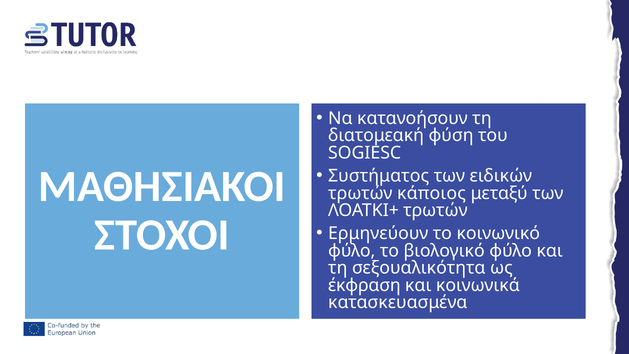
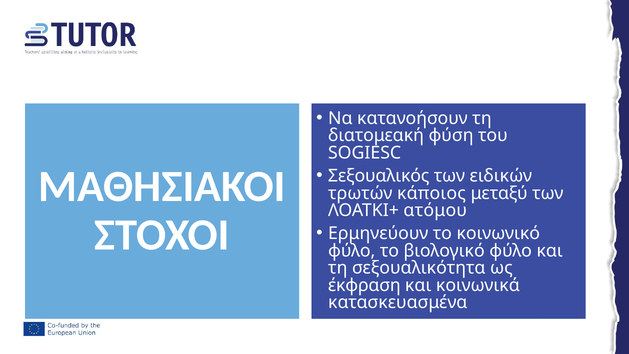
Συστήματος: Συστήματος -> Σεξουαλικός
ΛΟΑΤΚΙ+ τρωτών: τρωτών -> ατόμου
